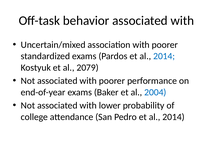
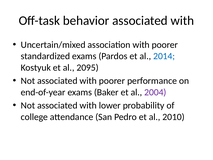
2079: 2079 -> 2095
2004 colour: blue -> purple
Pedro et al 2014: 2014 -> 2010
